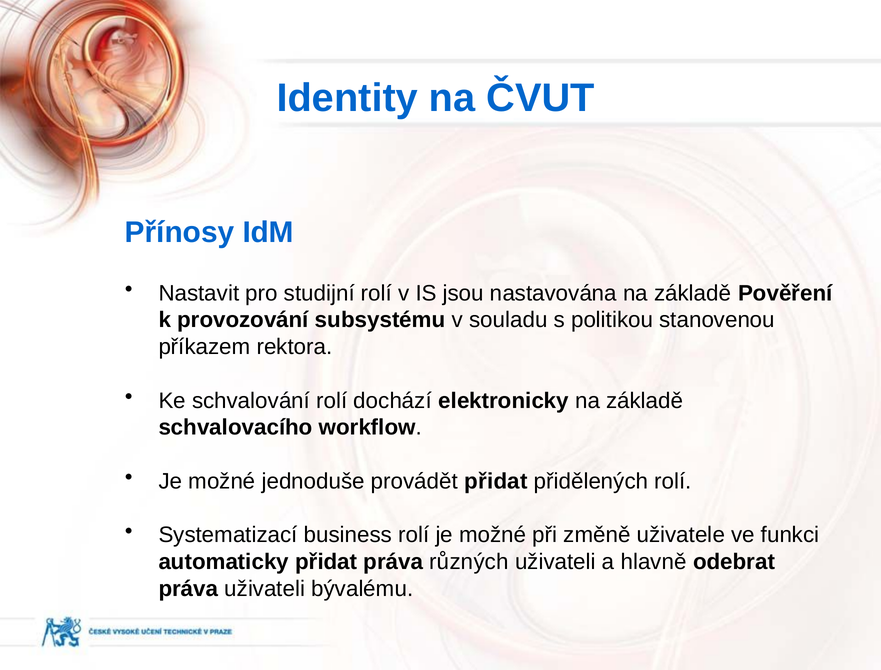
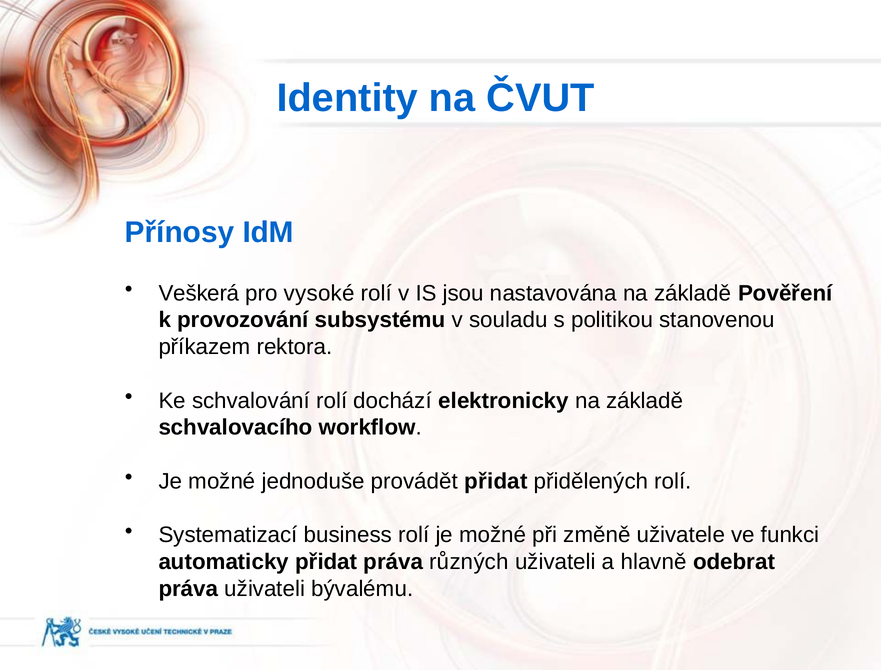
Nastavit: Nastavit -> Veškerá
studijní: studijní -> vysoké
